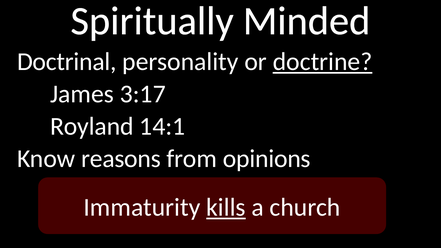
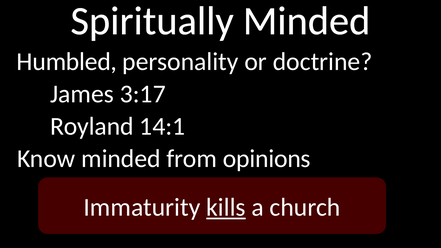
Doctrinal: Doctrinal -> Humbled
doctrine underline: present -> none
Know reasons: reasons -> minded
